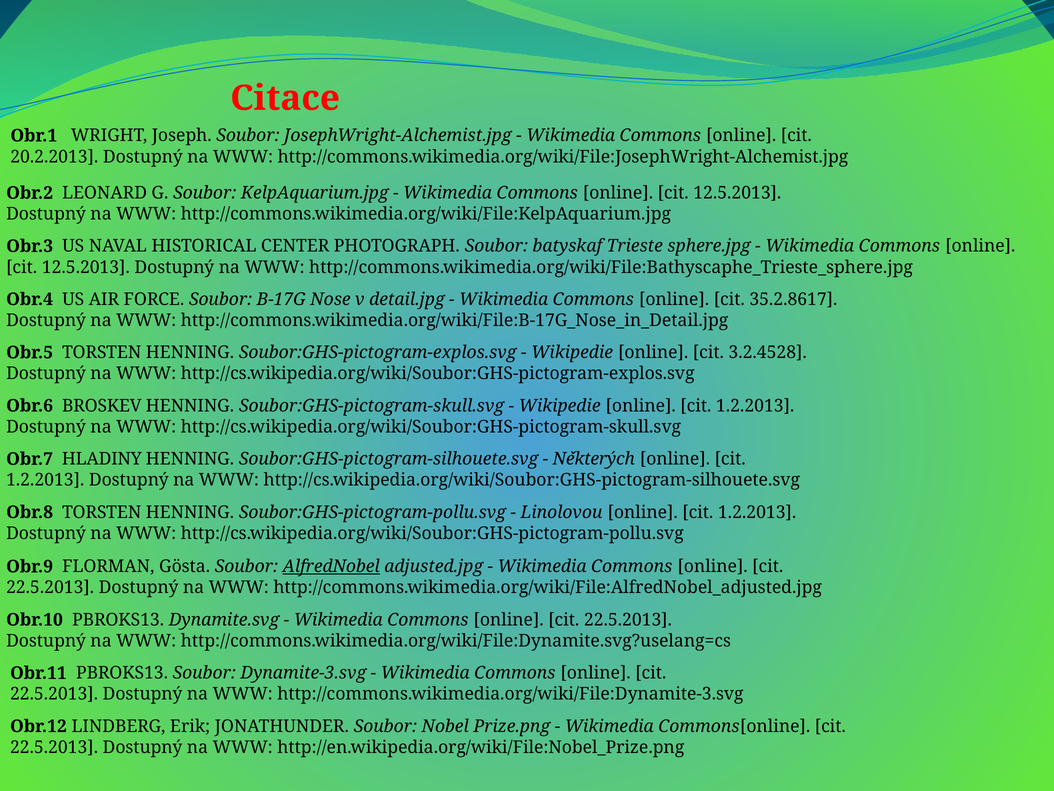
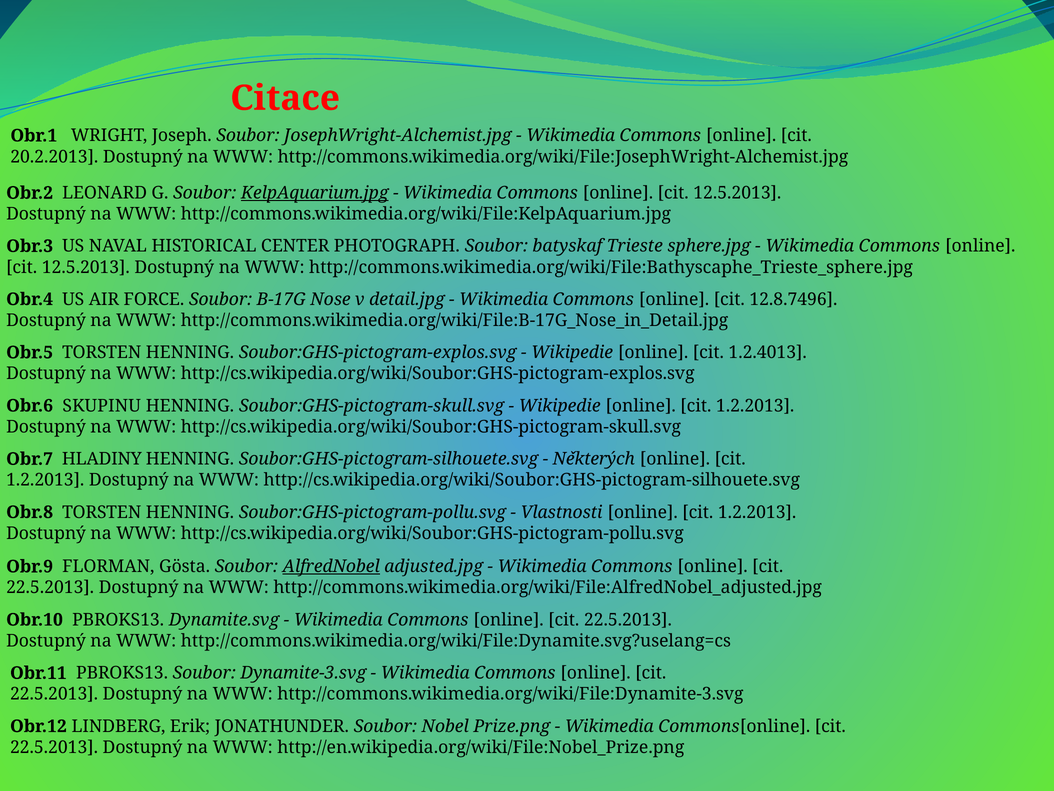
KelpAquarium.jpg underline: none -> present
35.2.8617: 35.2.8617 -> 12.8.7496
3.2.4528: 3.2.4528 -> 1.2.4013
BROSKEV: BROSKEV -> SKUPINU
Linolovou: Linolovou -> Vlastnosti
